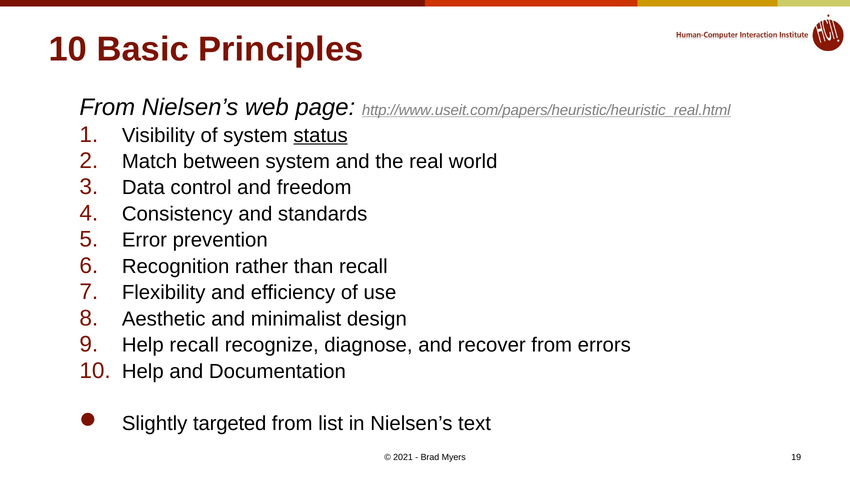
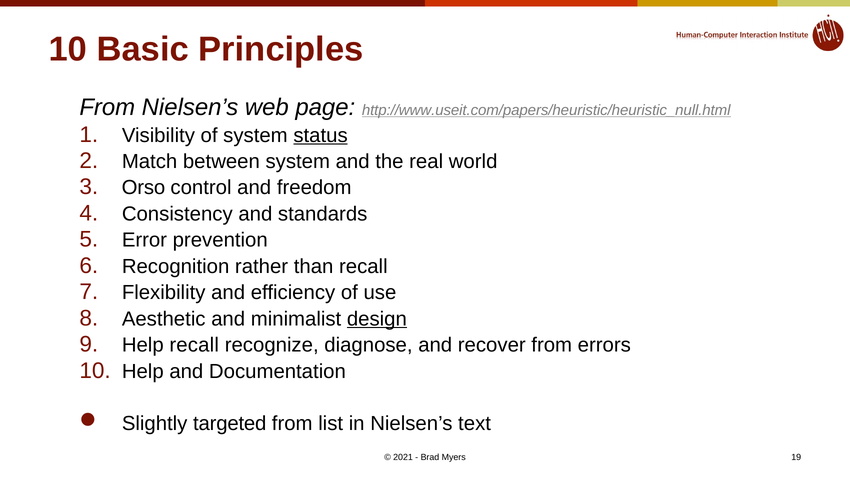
http://www.useit.com/papers/heuristic/heuristic_real.html: http://www.useit.com/papers/heuristic/heuristic_real.html -> http://www.useit.com/papers/heuristic/heuristic_null.html
Data: Data -> Orso
design underline: none -> present
